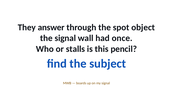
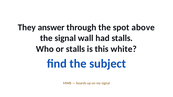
object: object -> above
had once: once -> stalls
pencil: pencil -> white
